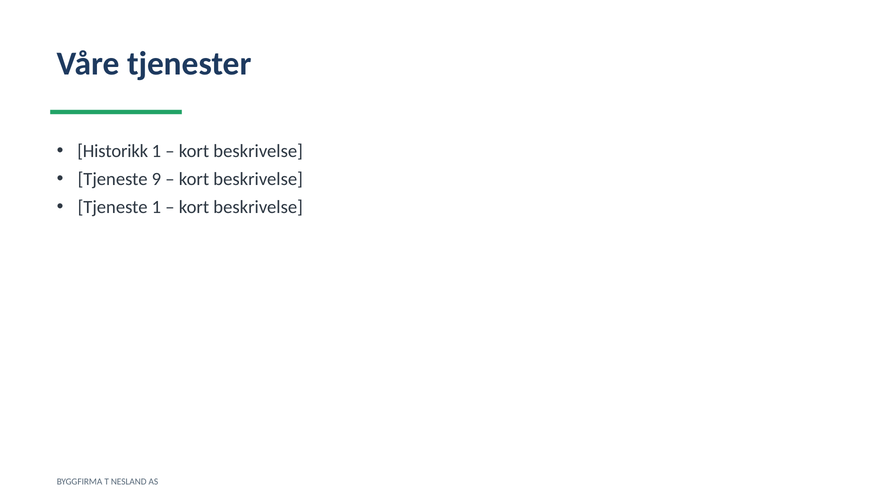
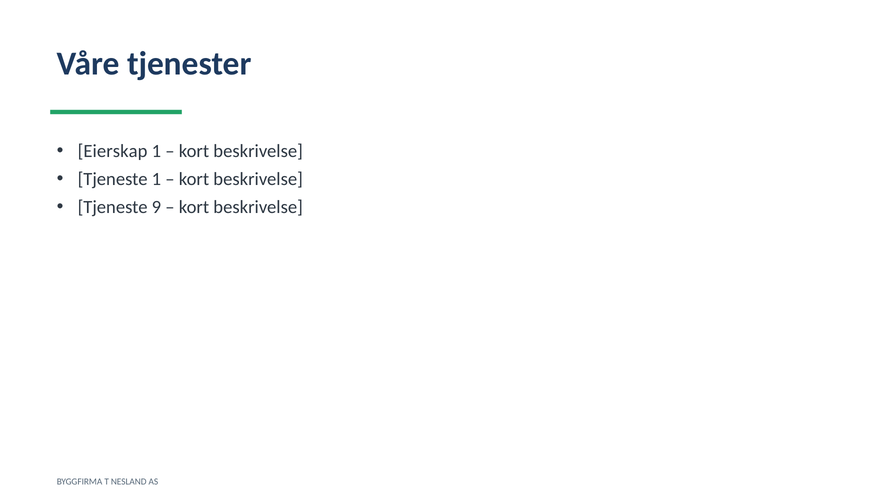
Historikk: Historikk -> Eierskap
Tjeneste 9: 9 -> 1
Tjeneste 1: 1 -> 9
